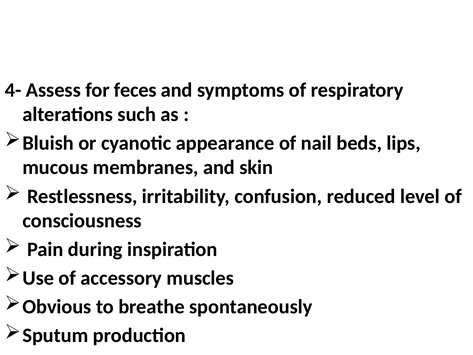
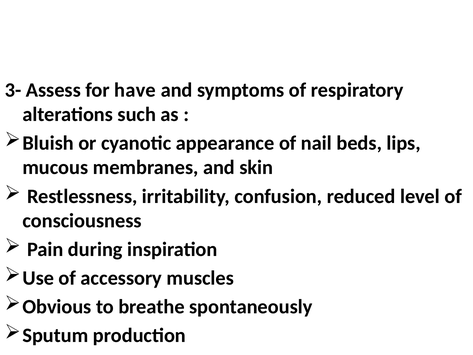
4-: 4- -> 3-
feces: feces -> have
